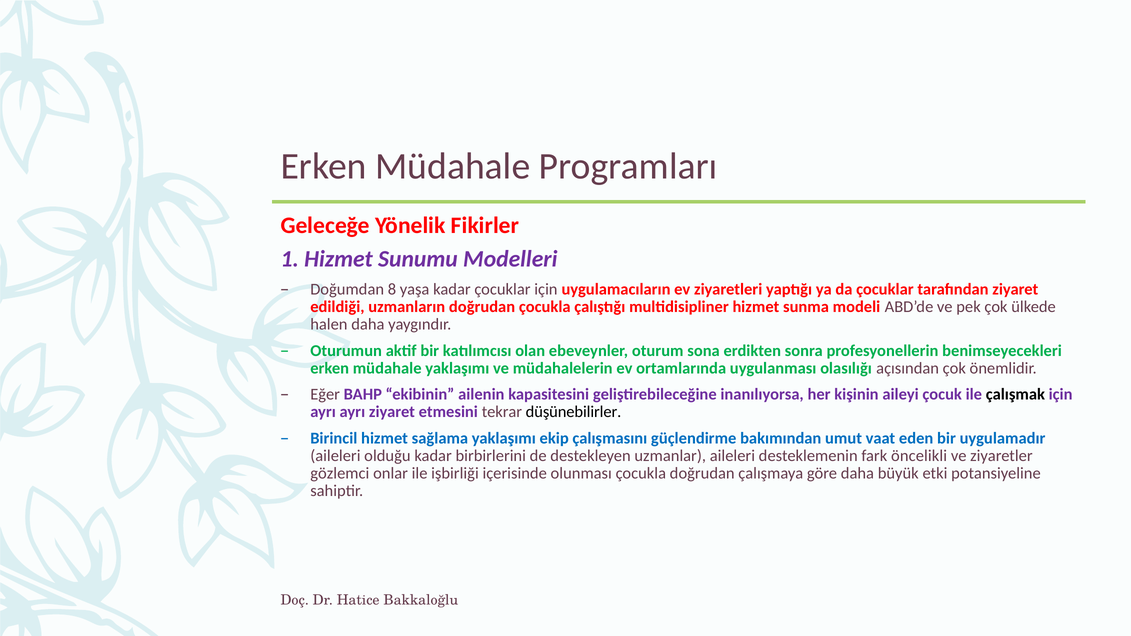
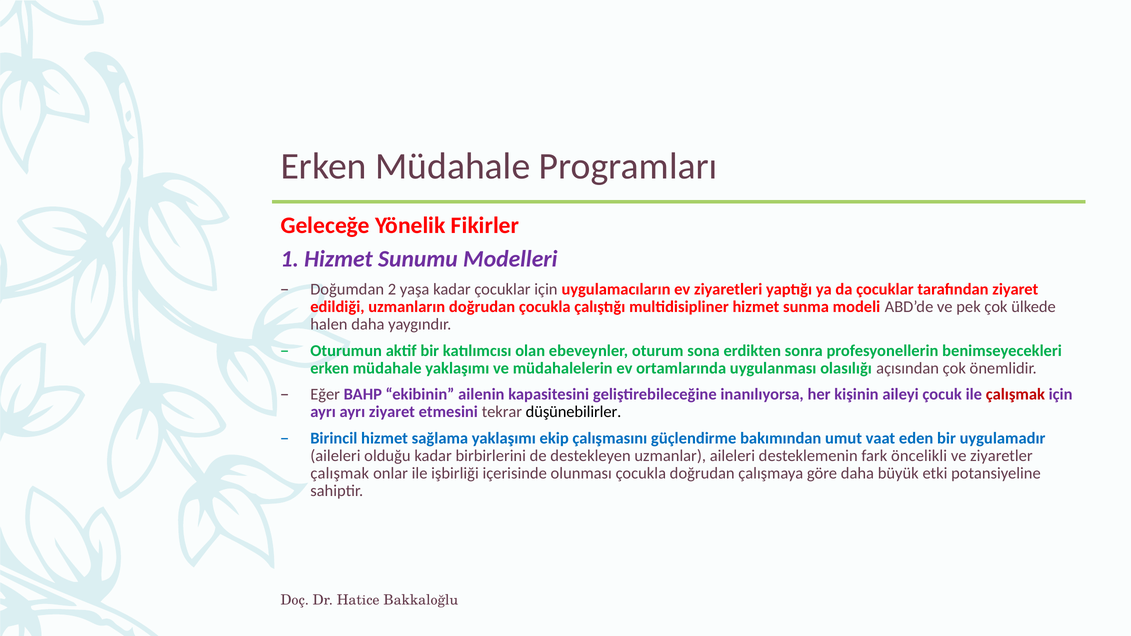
8: 8 -> 2
çalışmak at (1015, 395) colour: black -> red
gözlemci at (340, 474): gözlemci -> çalışmak
